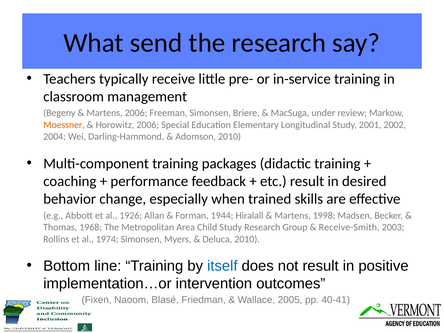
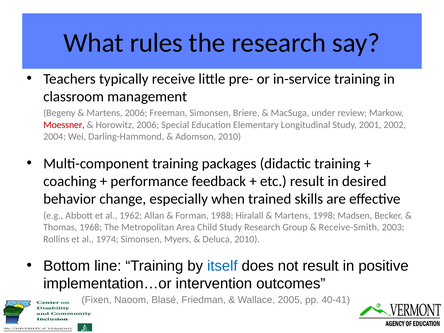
send: send -> rules
Moessner colour: orange -> red
1926: 1926 -> 1962
1944: 1944 -> 1988
